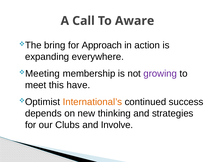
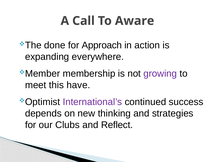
bring: bring -> done
Meeting: Meeting -> Member
International’s colour: orange -> purple
Involve: Involve -> Reflect
